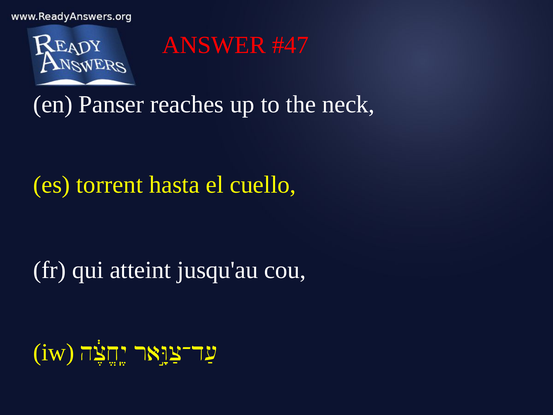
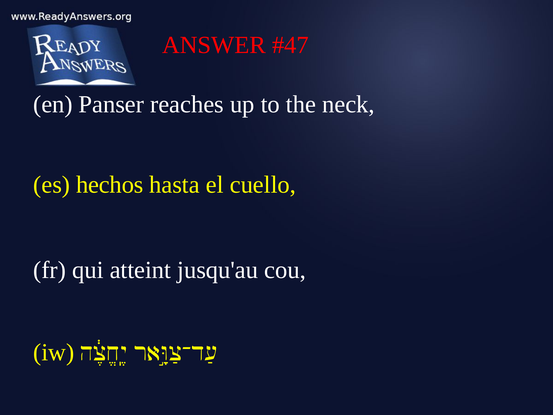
torrent: torrent -> hechos
